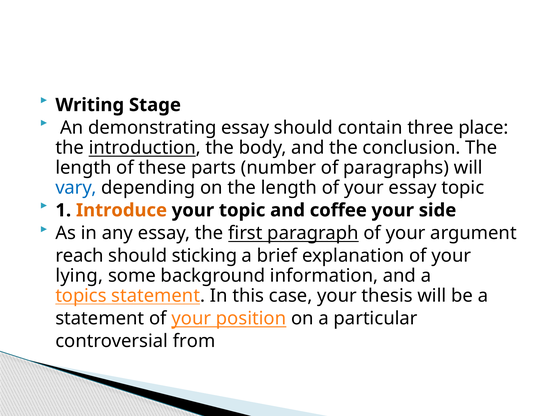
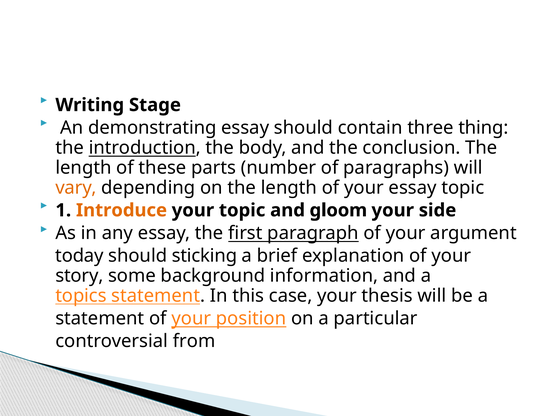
place: place -> thing
vary colour: blue -> orange
coffee: coffee -> gloom
reach: reach -> today
lying: lying -> story
